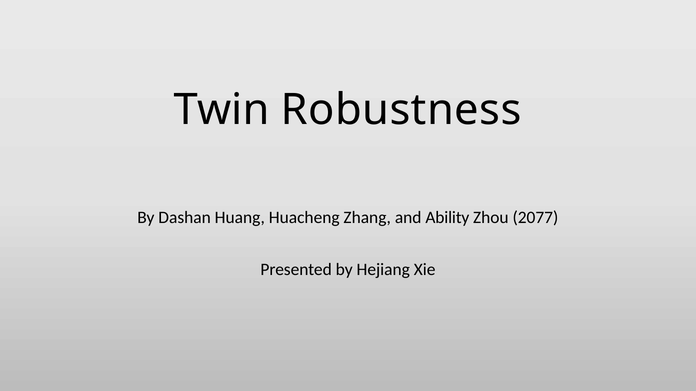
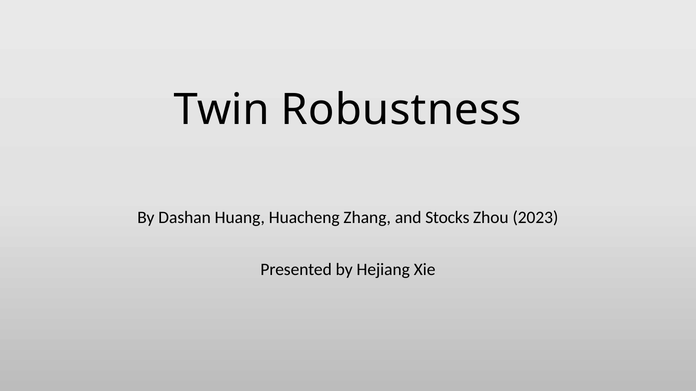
Ability: Ability -> Stocks
2077: 2077 -> 2023
